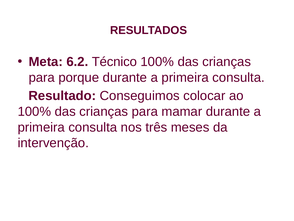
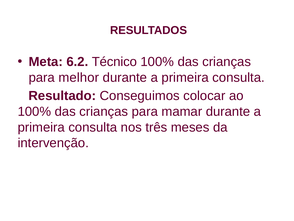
porque: porque -> melhor
